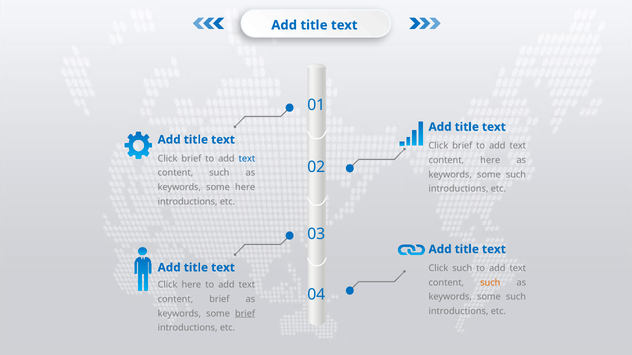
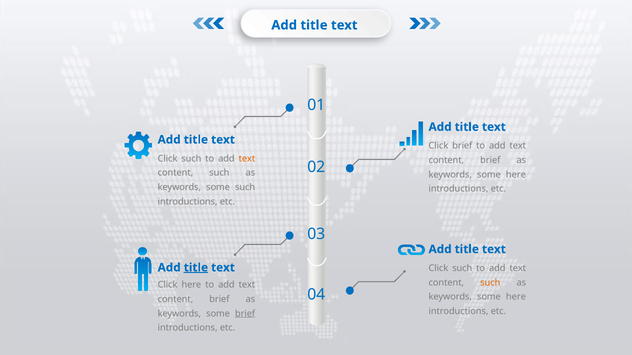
brief at (191, 159): brief -> such
text at (247, 159) colour: blue -> orange
here at (490, 160): here -> brief
such at (516, 175): such -> here
some here: here -> such
title at (196, 268) underline: none -> present
such at (516, 297): such -> here
